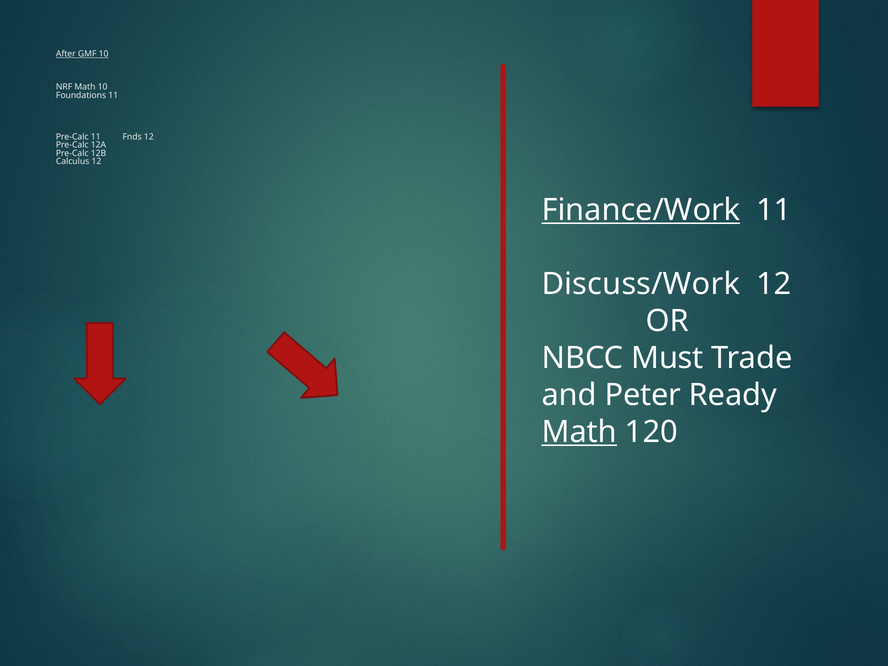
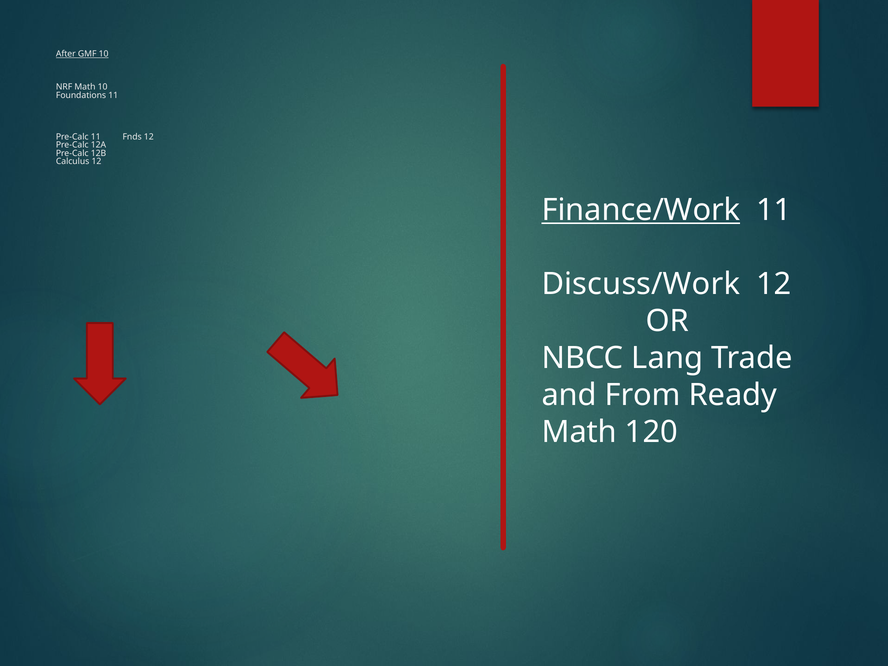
Must: Must -> Lang
Peter: Peter -> From
Math at (579, 432) underline: present -> none
